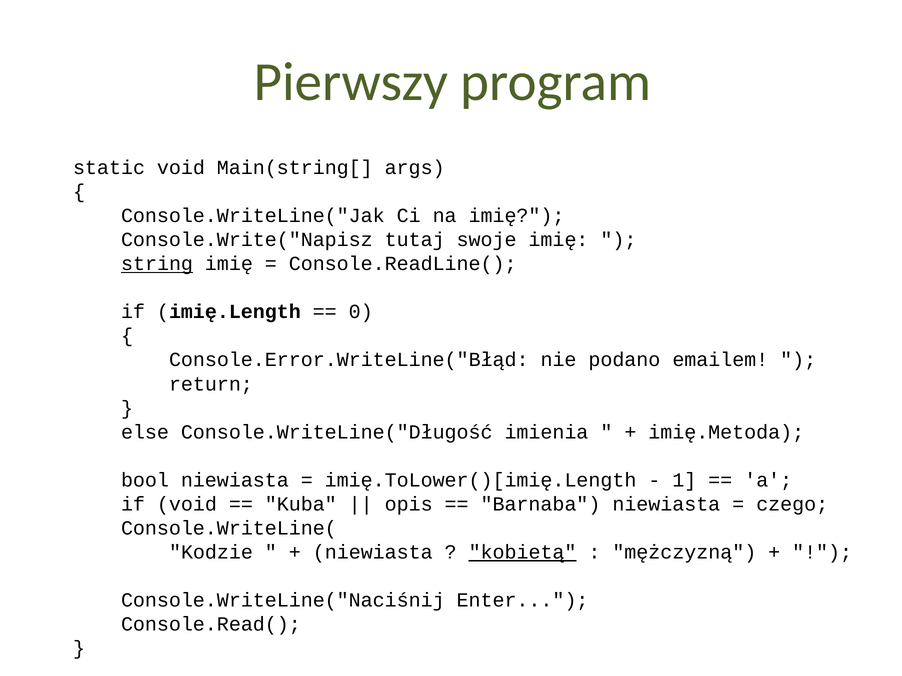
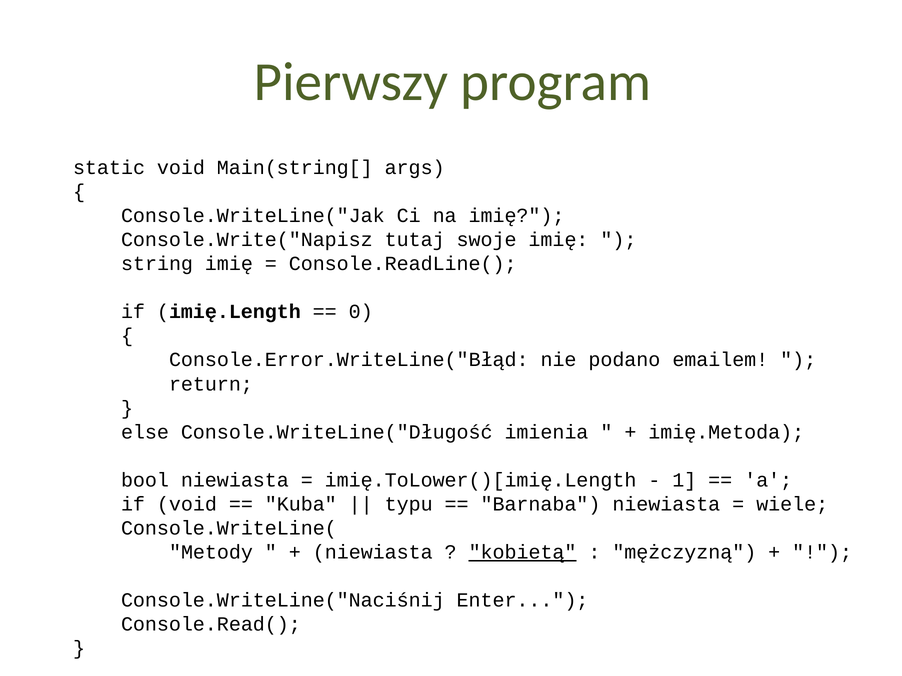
string underline: present -> none
opis: opis -> typu
czego: czego -> wiele
Kodzie: Kodzie -> Metody
